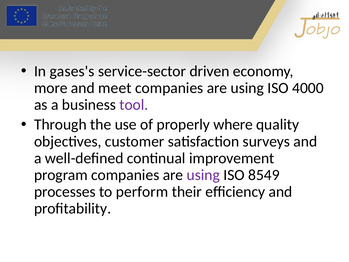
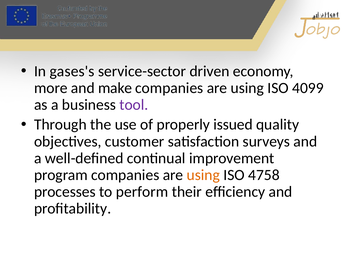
meet: meet -> make
4000: 4000 -> 4099
where: where -> issued
using at (203, 175) colour: purple -> orange
8549: 8549 -> 4758
